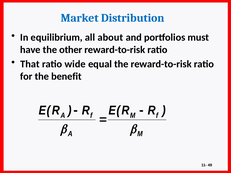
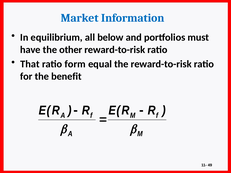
Distribution: Distribution -> Information
about: about -> below
wide: wide -> form
